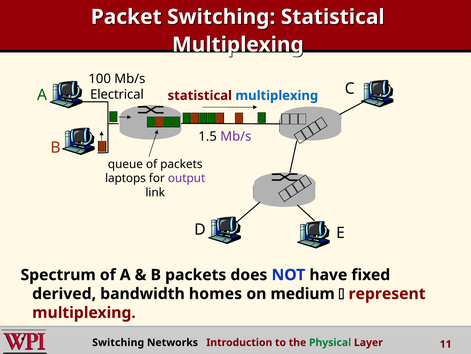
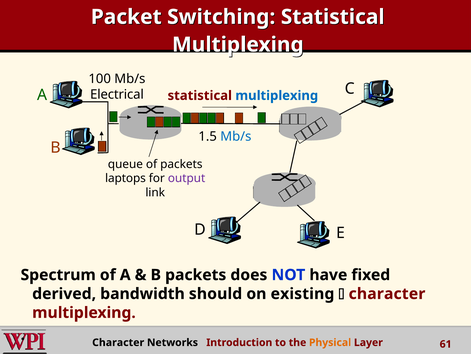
Mb/s at (236, 136) colour: purple -> blue
homes: homes -> should
medium: medium -> existing
represent at (387, 293): represent -> character
Switching at (118, 342): Switching -> Character
Physical colour: green -> orange
11: 11 -> 61
